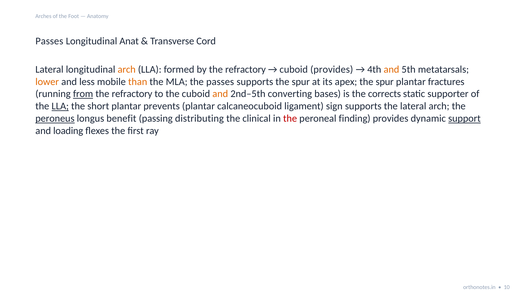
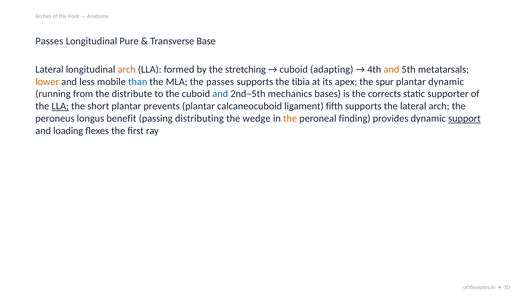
Anat: Anat -> Pure
Cord: Cord -> Base
by the refractory: refractory -> stretching
cuboid provides: provides -> adapting
than colour: orange -> blue
supports the spur: spur -> tibia
plantar fractures: fractures -> dynamic
from underline: present -> none
refractory at (132, 94): refractory -> distribute
and at (220, 94) colour: orange -> blue
converting: converting -> mechanics
sign: sign -> fifth
peroneus underline: present -> none
clinical: clinical -> wedge
the at (290, 118) colour: red -> orange
